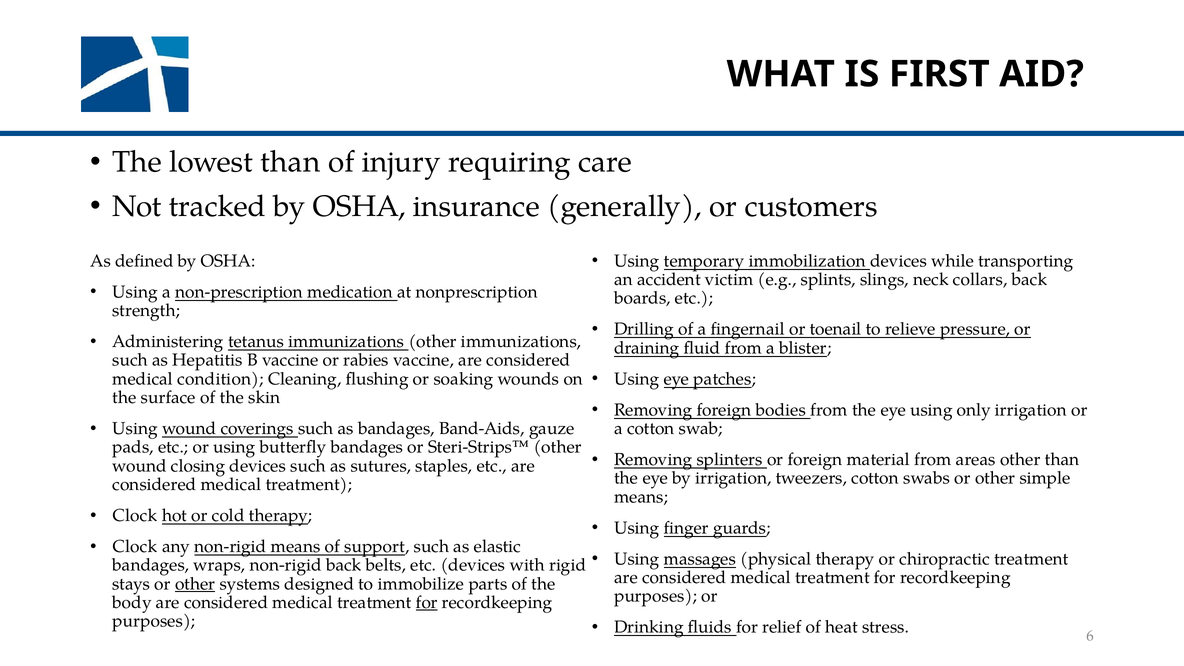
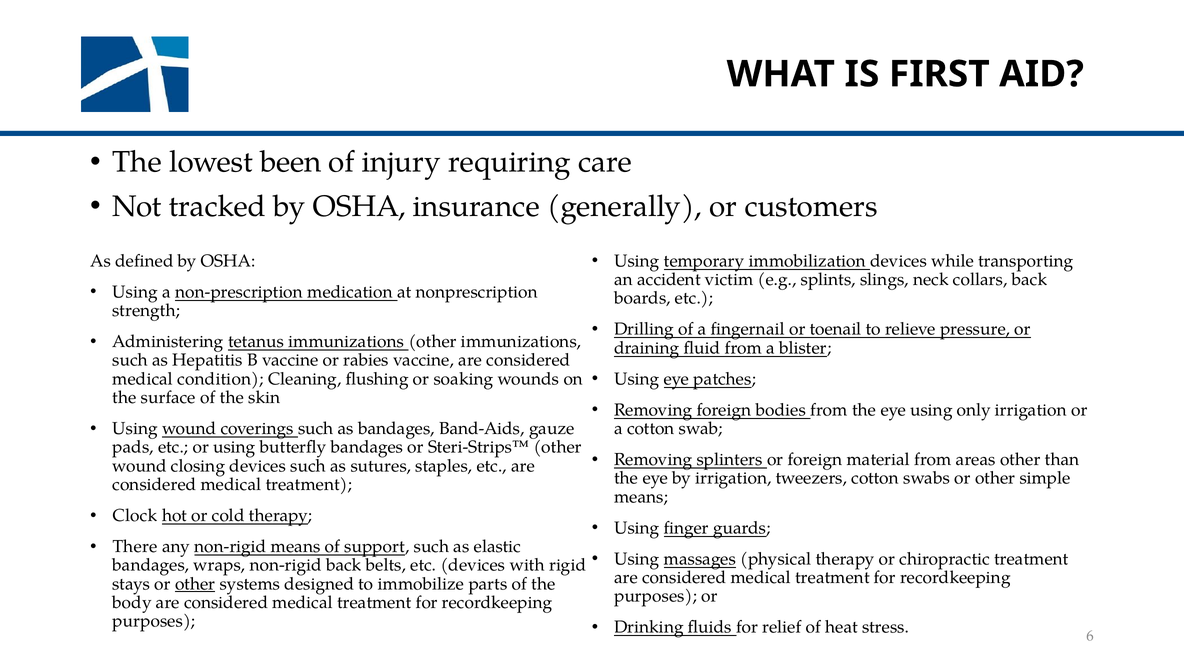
lowest than: than -> been
Clock at (135, 547): Clock -> There
for at (427, 603) underline: present -> none
